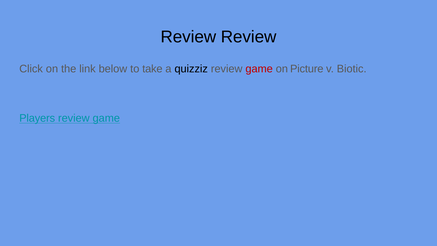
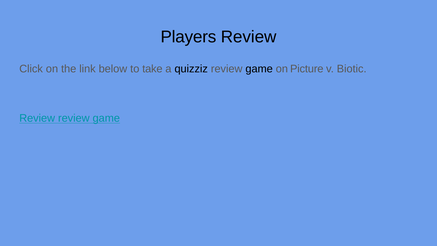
Review at (188, 37): Review -> Players
game at (259, 69) colour: red -> black
Players at (37, 118): Players -> Review
